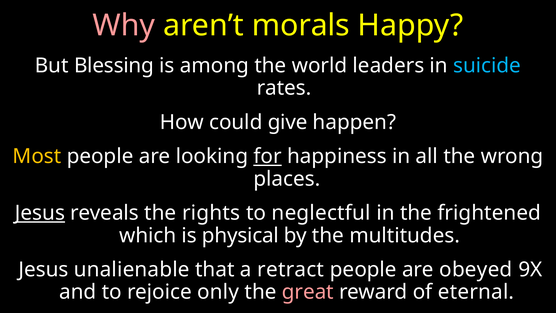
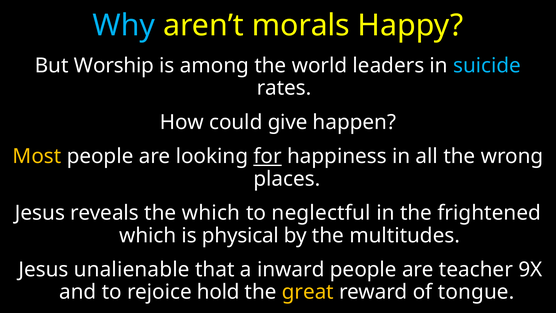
Why colour: pink -> light blue
Blessing: Blessing -> Worship
Jesus at (40, 213) underline: present -> none
the rights: rights -> which
retract: retract -> inward
obeyed: obeyed -> teacher
only: only -> hold
great colour: pink -> yellow
eternal: eternal -> tongue
